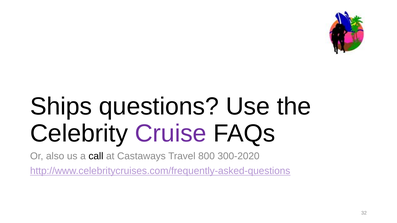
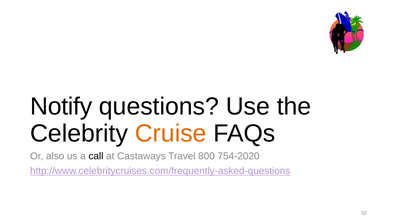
Ships: Ships -> Notify
Cruise colour: purple -> orange
300-2020: 300-2020 -> 754-2020
